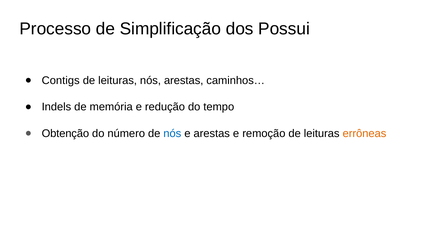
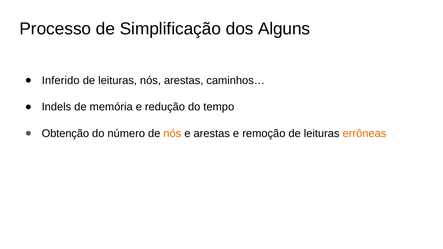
Possui: Possui -> Alguns
Contigs: Contigs -> Inferido
nós at (172, 134) colour: blue -> orange
